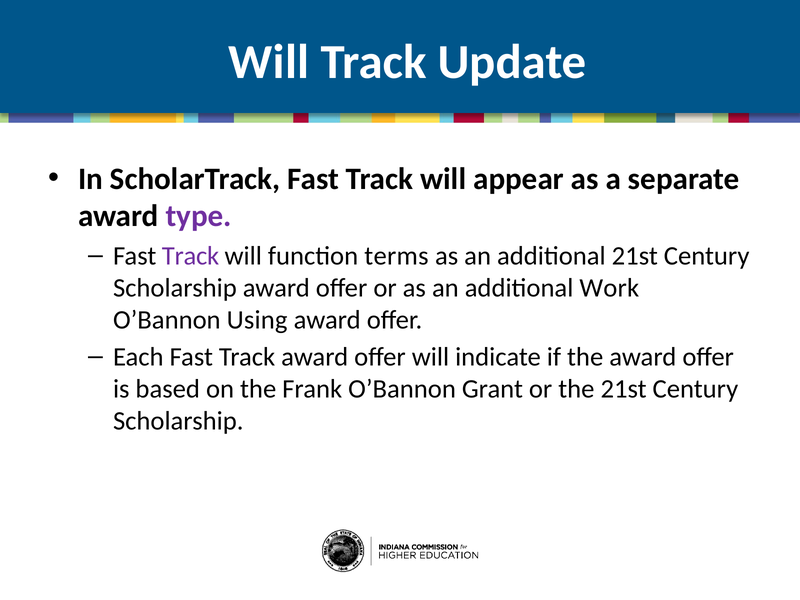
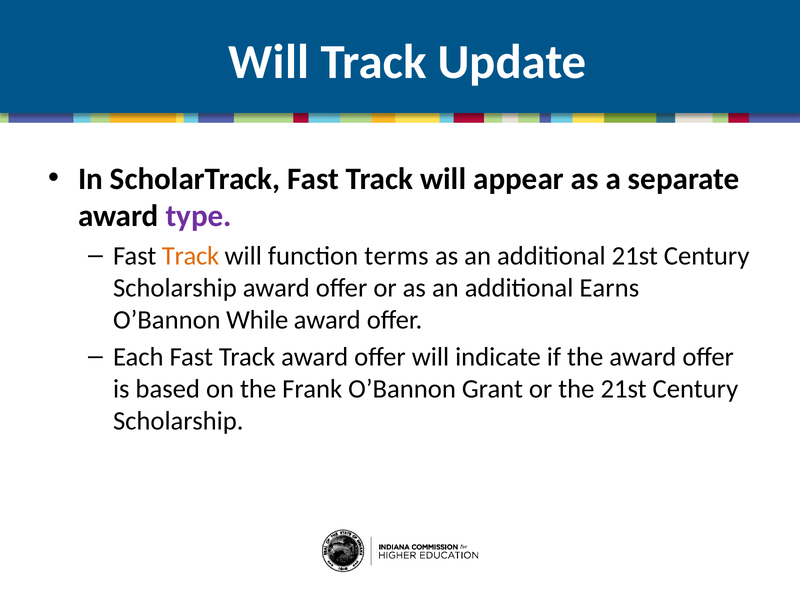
Track at (191, 256) colour: purple -> orange
Work: Work -> Earns
Using: Using -> While
